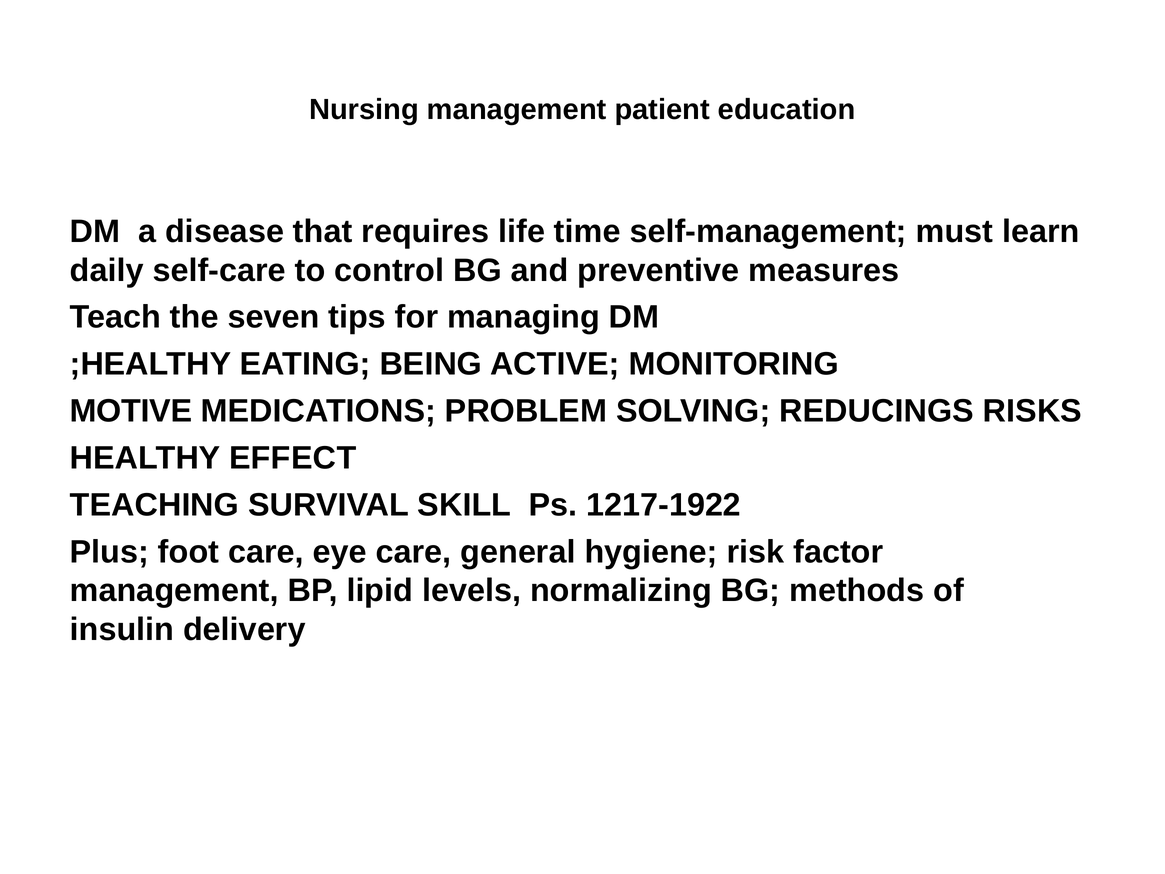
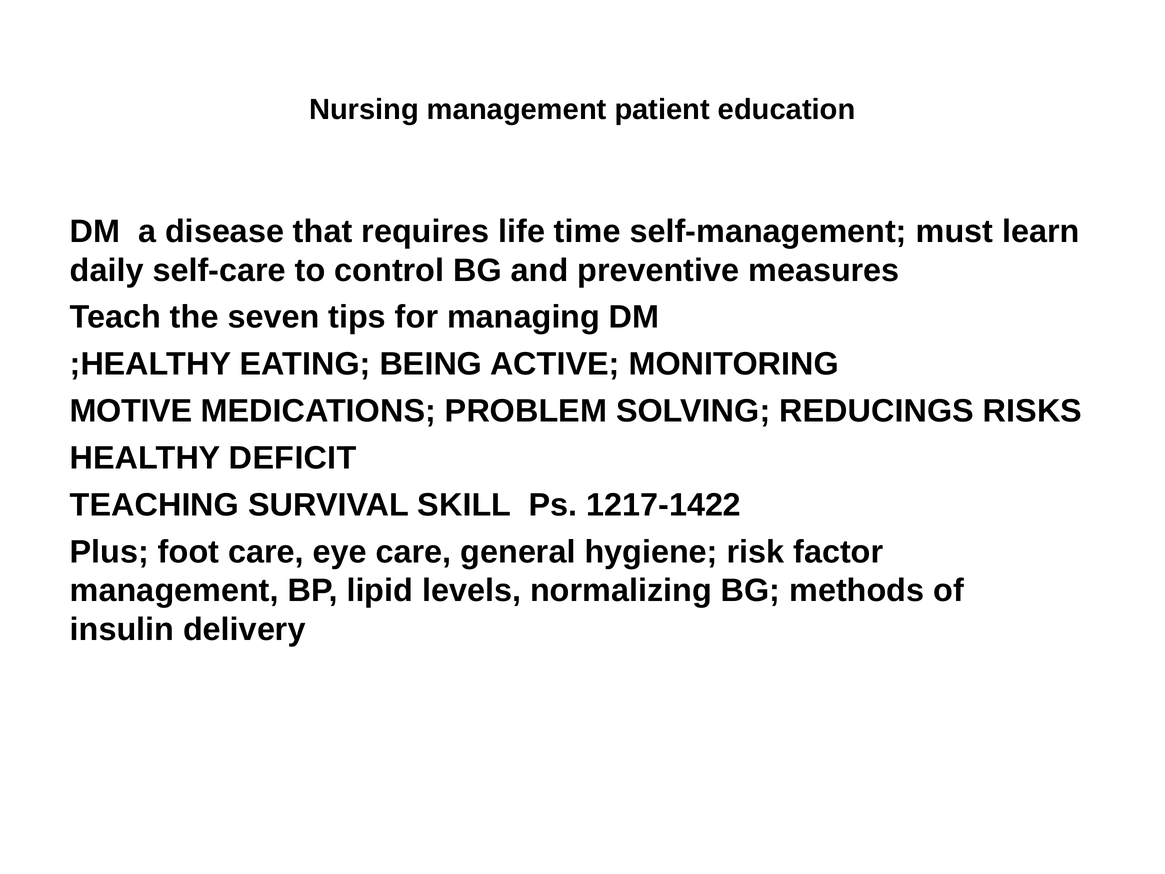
EFFECT: EFFECT -> DEFICIT
1217-1922: 1217-1922 -> 1217-1422
